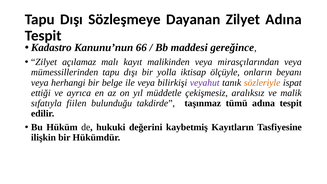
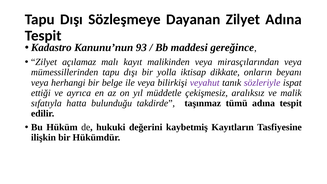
66: 66 -> 93
ölçüyle: ölçüyle -> dikkate
sözleriyle colour: orange -> purple
fiilen: fiilen -> hatta
